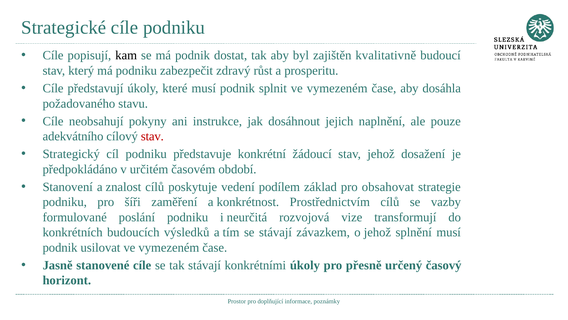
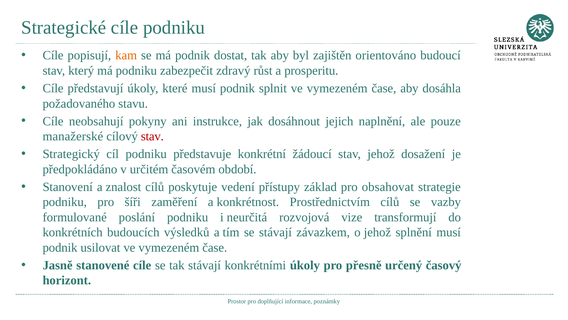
kam colour: black -> orange
kvalitativně: kvalitativně -> orientováno
adekvátního: adekvátního -> manažerské
podílem: podílem -> přístupy
